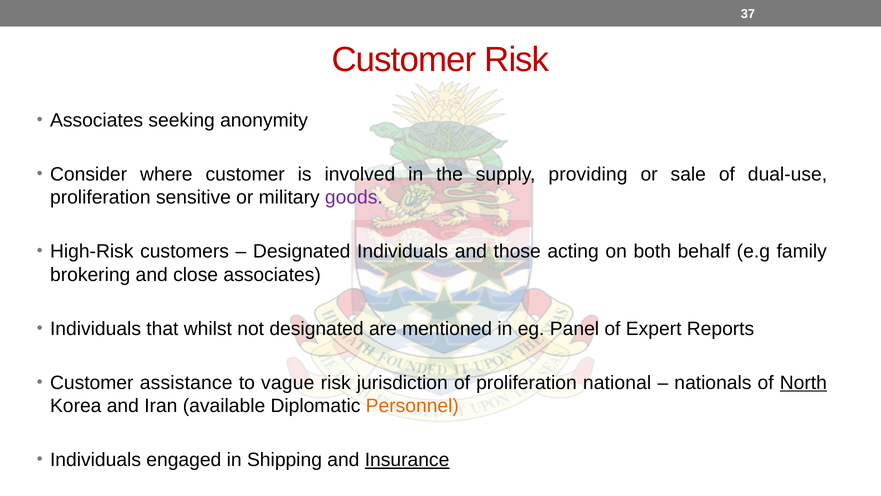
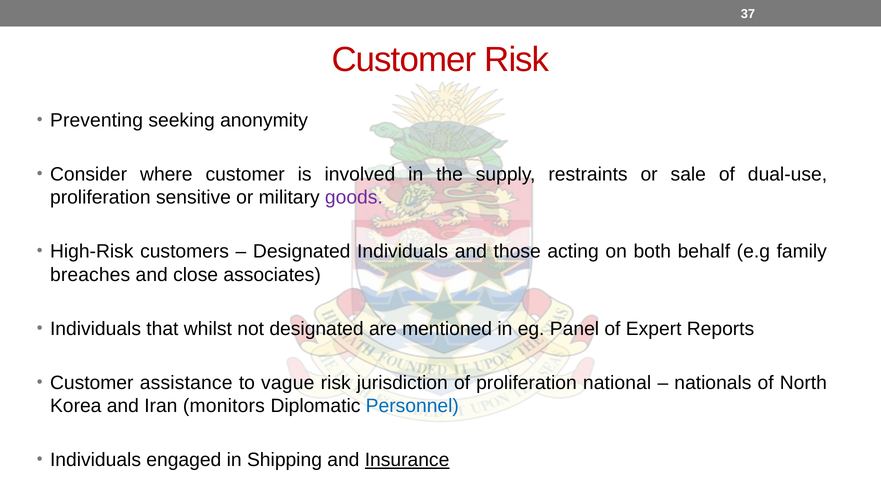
Associates at (97, 120): Associates -> Preventing
providing: providing -> restraints
brokering: brokering -> breaches
North underline: present -> none
available: available -> monitors
Personnel colour: orange -> blue
